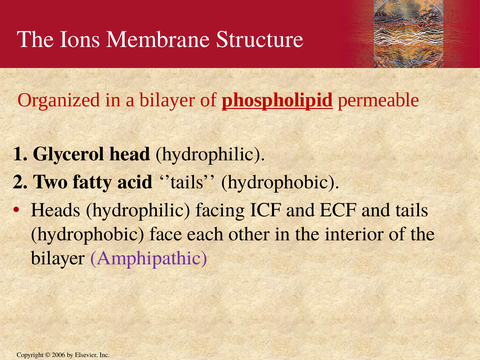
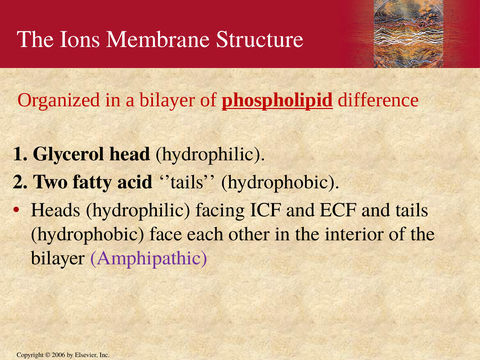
permeable: permeable -> difference
